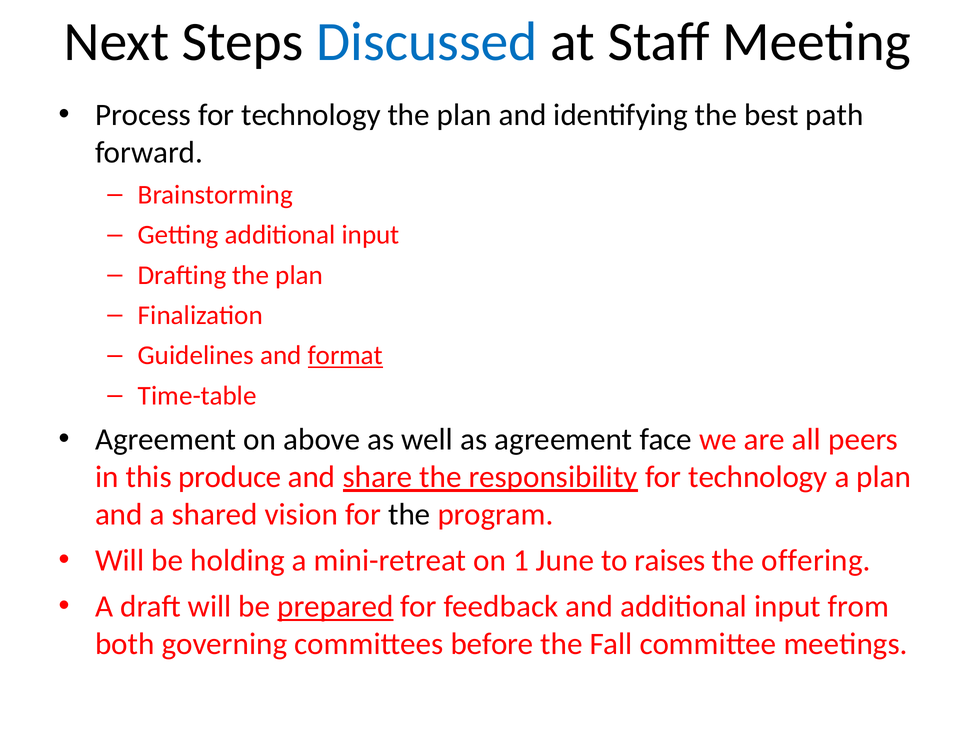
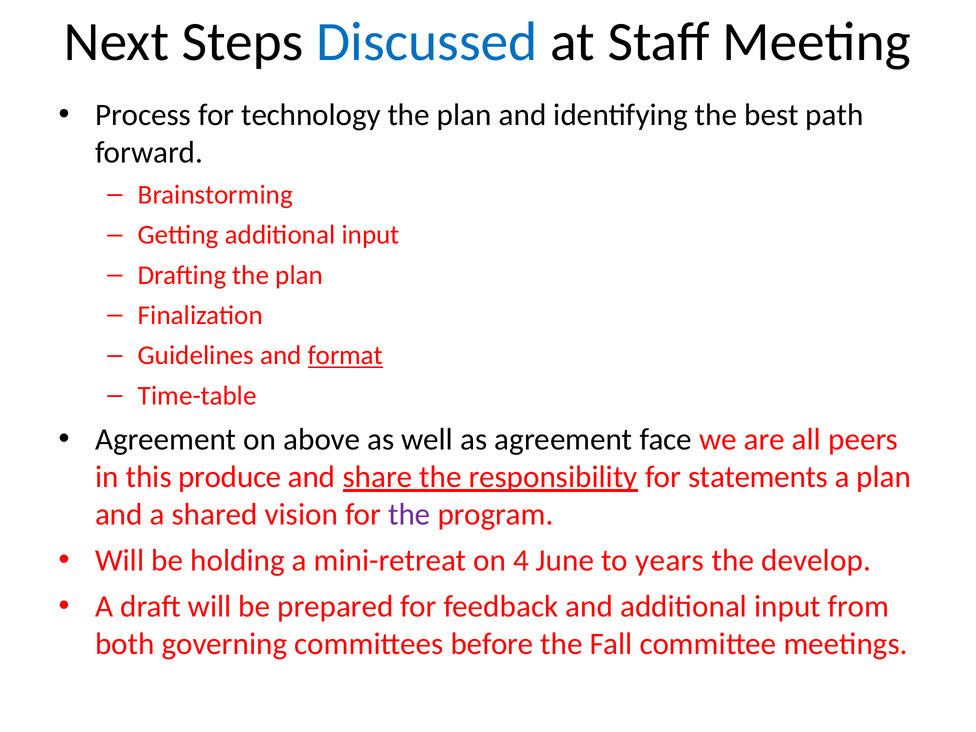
responsibility for technology: technology -> statements
the at (409, 514) colour: black -> purple
1: 1 -> 4
raises: raises -> years
offering: offering -> develop
prepared underline: present -> none
